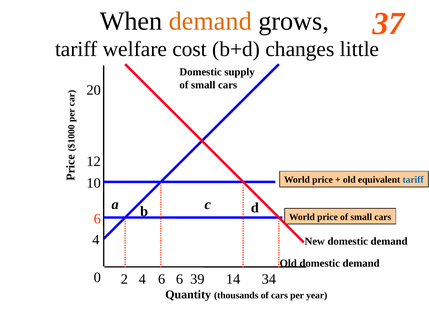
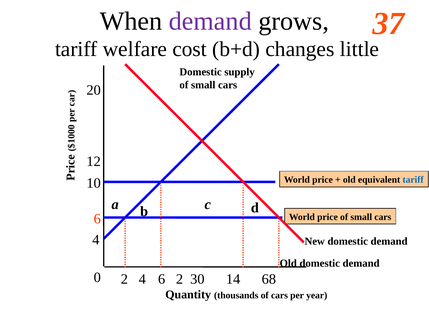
demand at (210, 21) colour: orange -> purple
34: 34 -> 68
4 6: 6 -> 2
39: 39 -> 30
